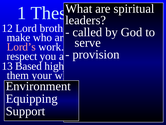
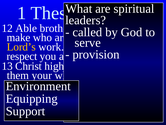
Lord: Lord -> Able
Lord’s colour: pink -> yellow
Based: Based -> Christ
